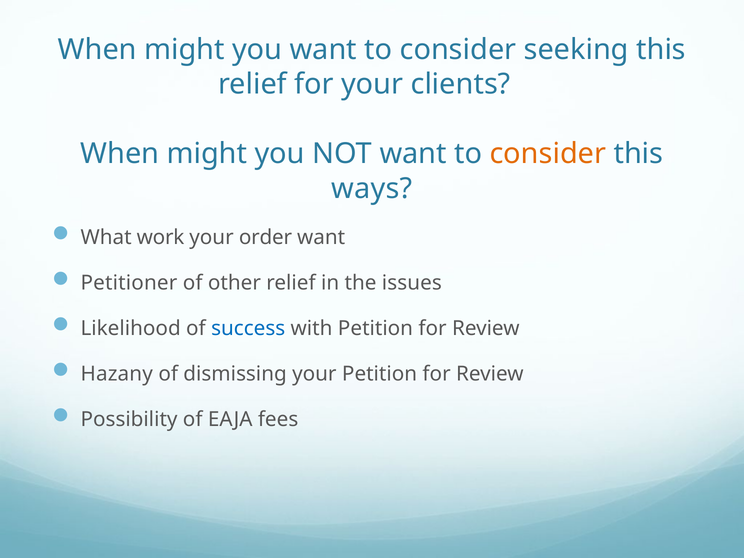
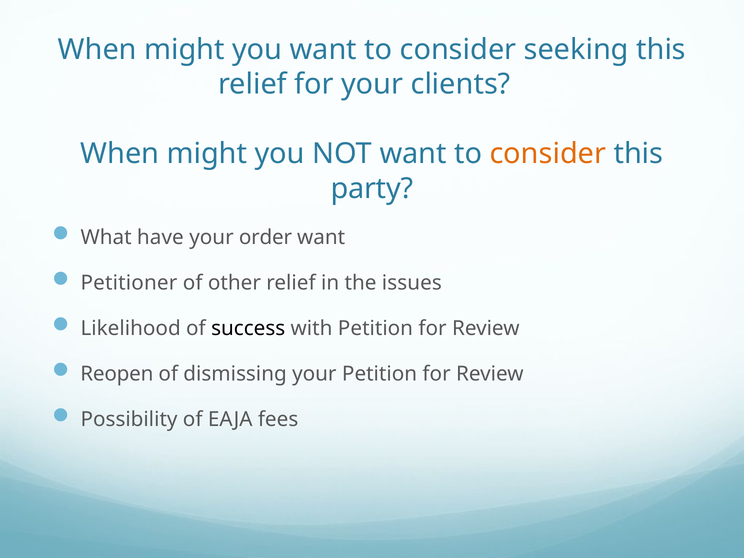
ways: ways -> party
work: work -> have
success colour: blue -> black
Hazany: Hazany -> Reopen
